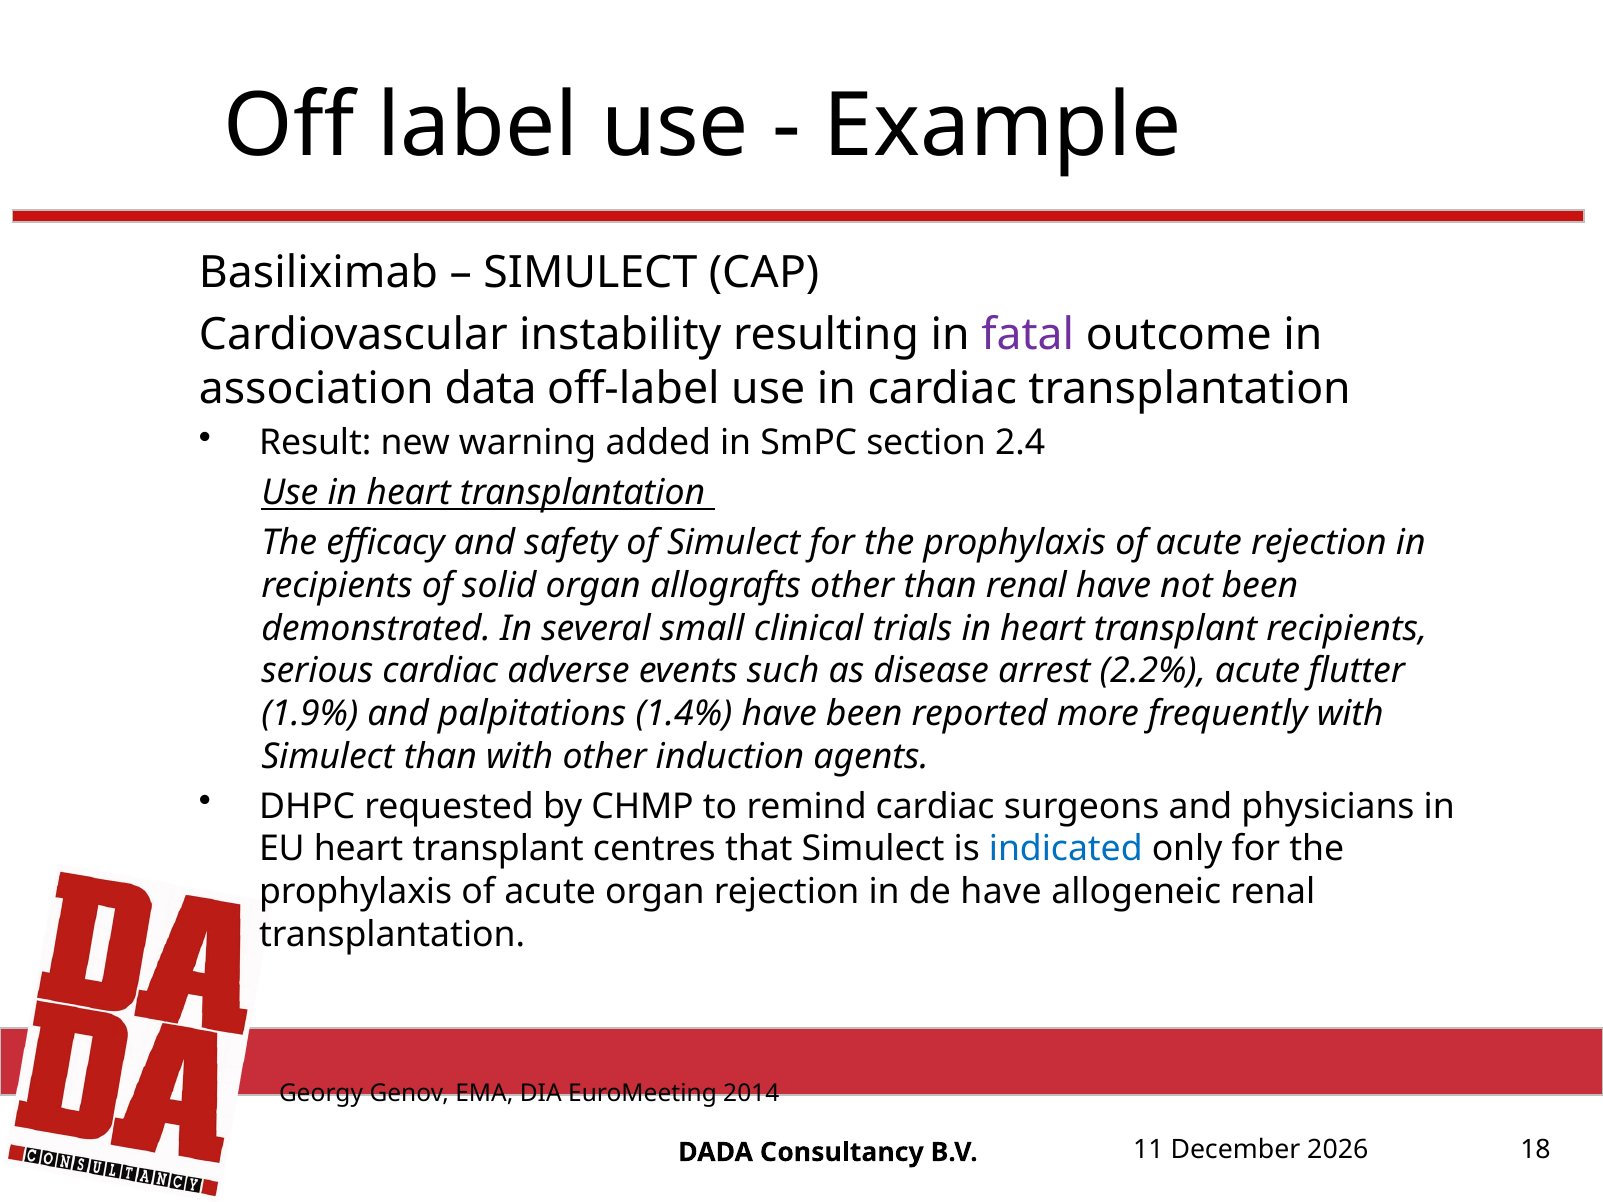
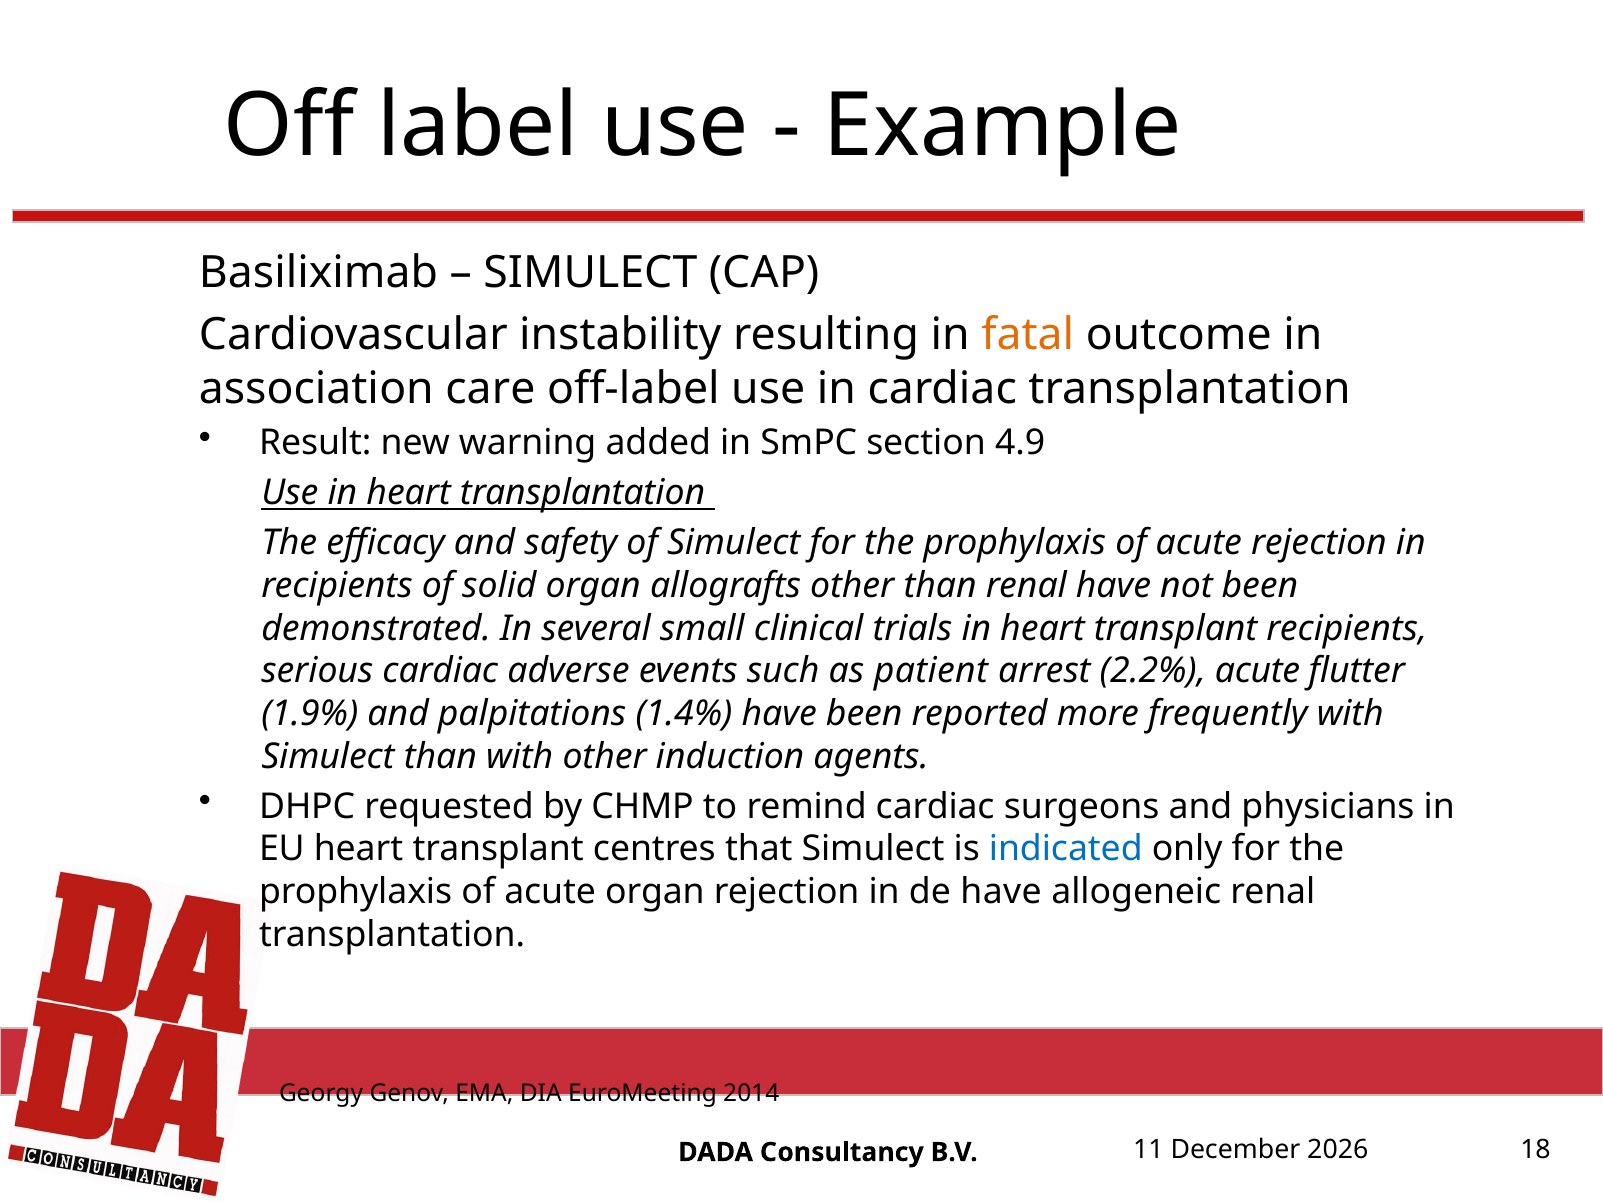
fatal colour: purple -> orange
data: data -> care
2.4: 2.4 -> 4.9
disease: disease -> patient
